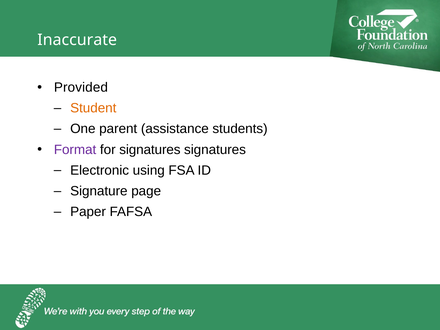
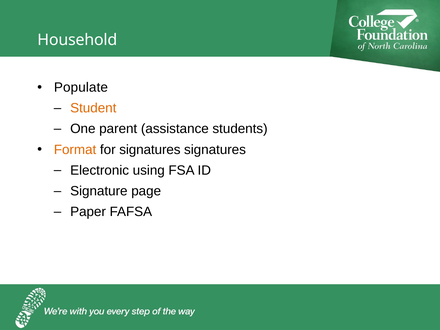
Inaccurate: Inaccurate -> Household
Provided: Provided -> Populate
Format colour: purple -> orange
